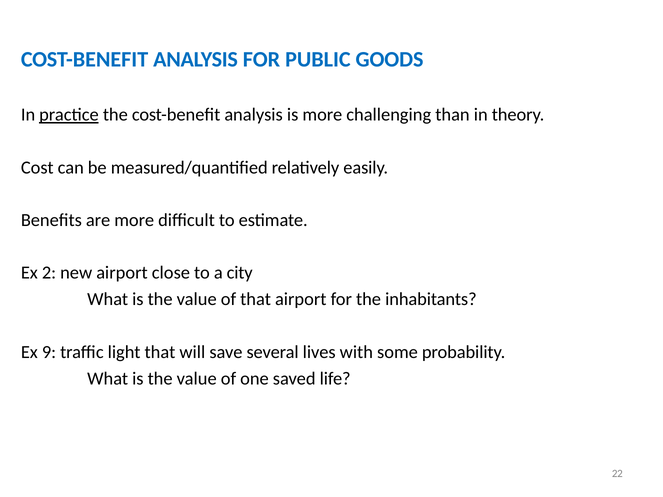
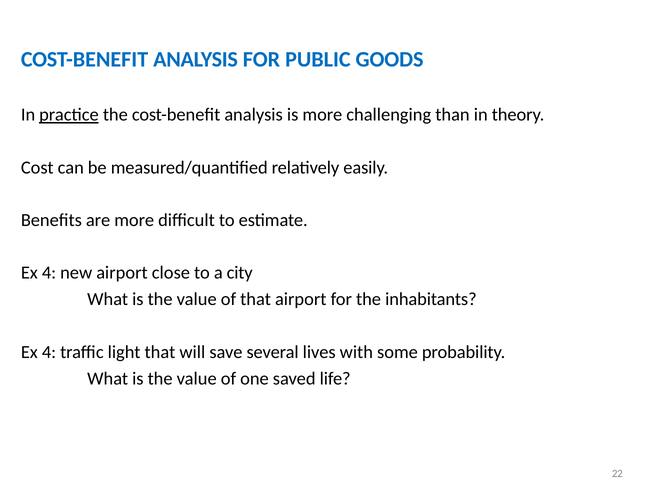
2 at (49, 273): 2 -> 4
9 at (49, 352): 9 -> 4
